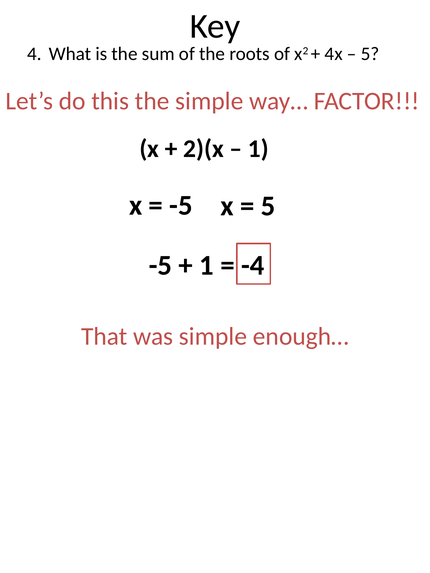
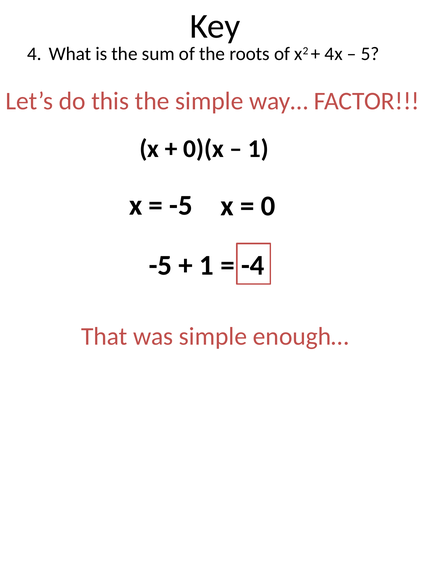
2)(x: 2)(x -> 0)(x
5 at (268, 206): 5 -> 0
